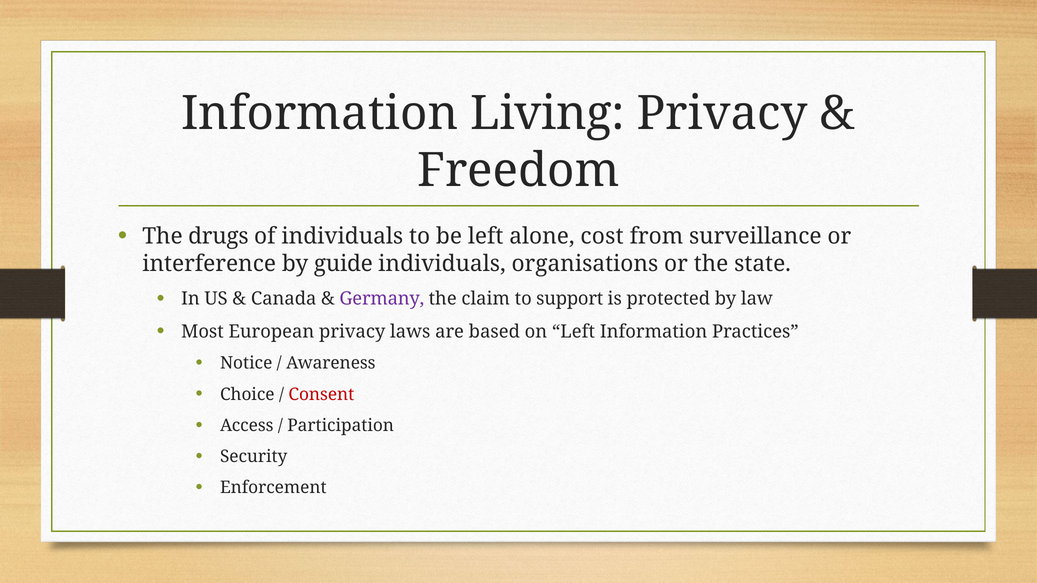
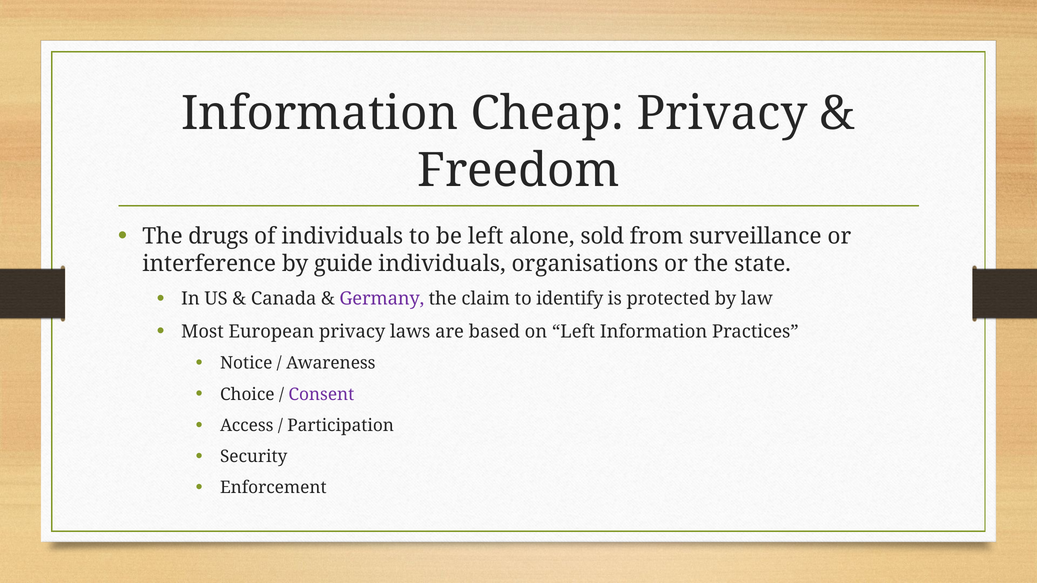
Living: Living -> Cheap
cost: cost -> sold
support: support -> identify
Consent colour: red -> purple
